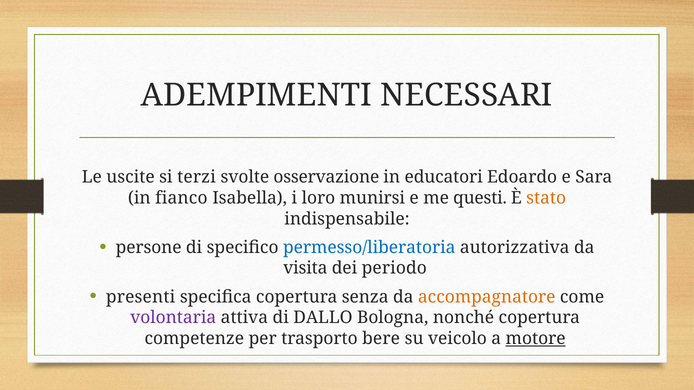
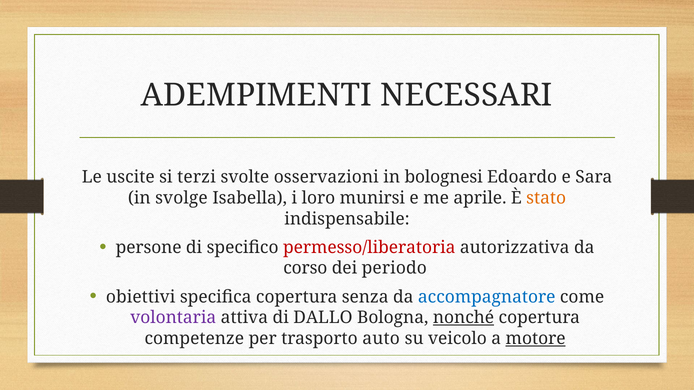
osservazione: osservazione -> osservazioni
educatori: educatori -> bolognesi
fianco: fianco -> svolge
questi: questi -> aprile
permesso/liberatoria colour: blue -> red
visita: visita -> corso
presenti: presenti -> obiettivi
accompagnatore colour: orange -> blue
nonché underline: none -> present
bere: bere -> auto
